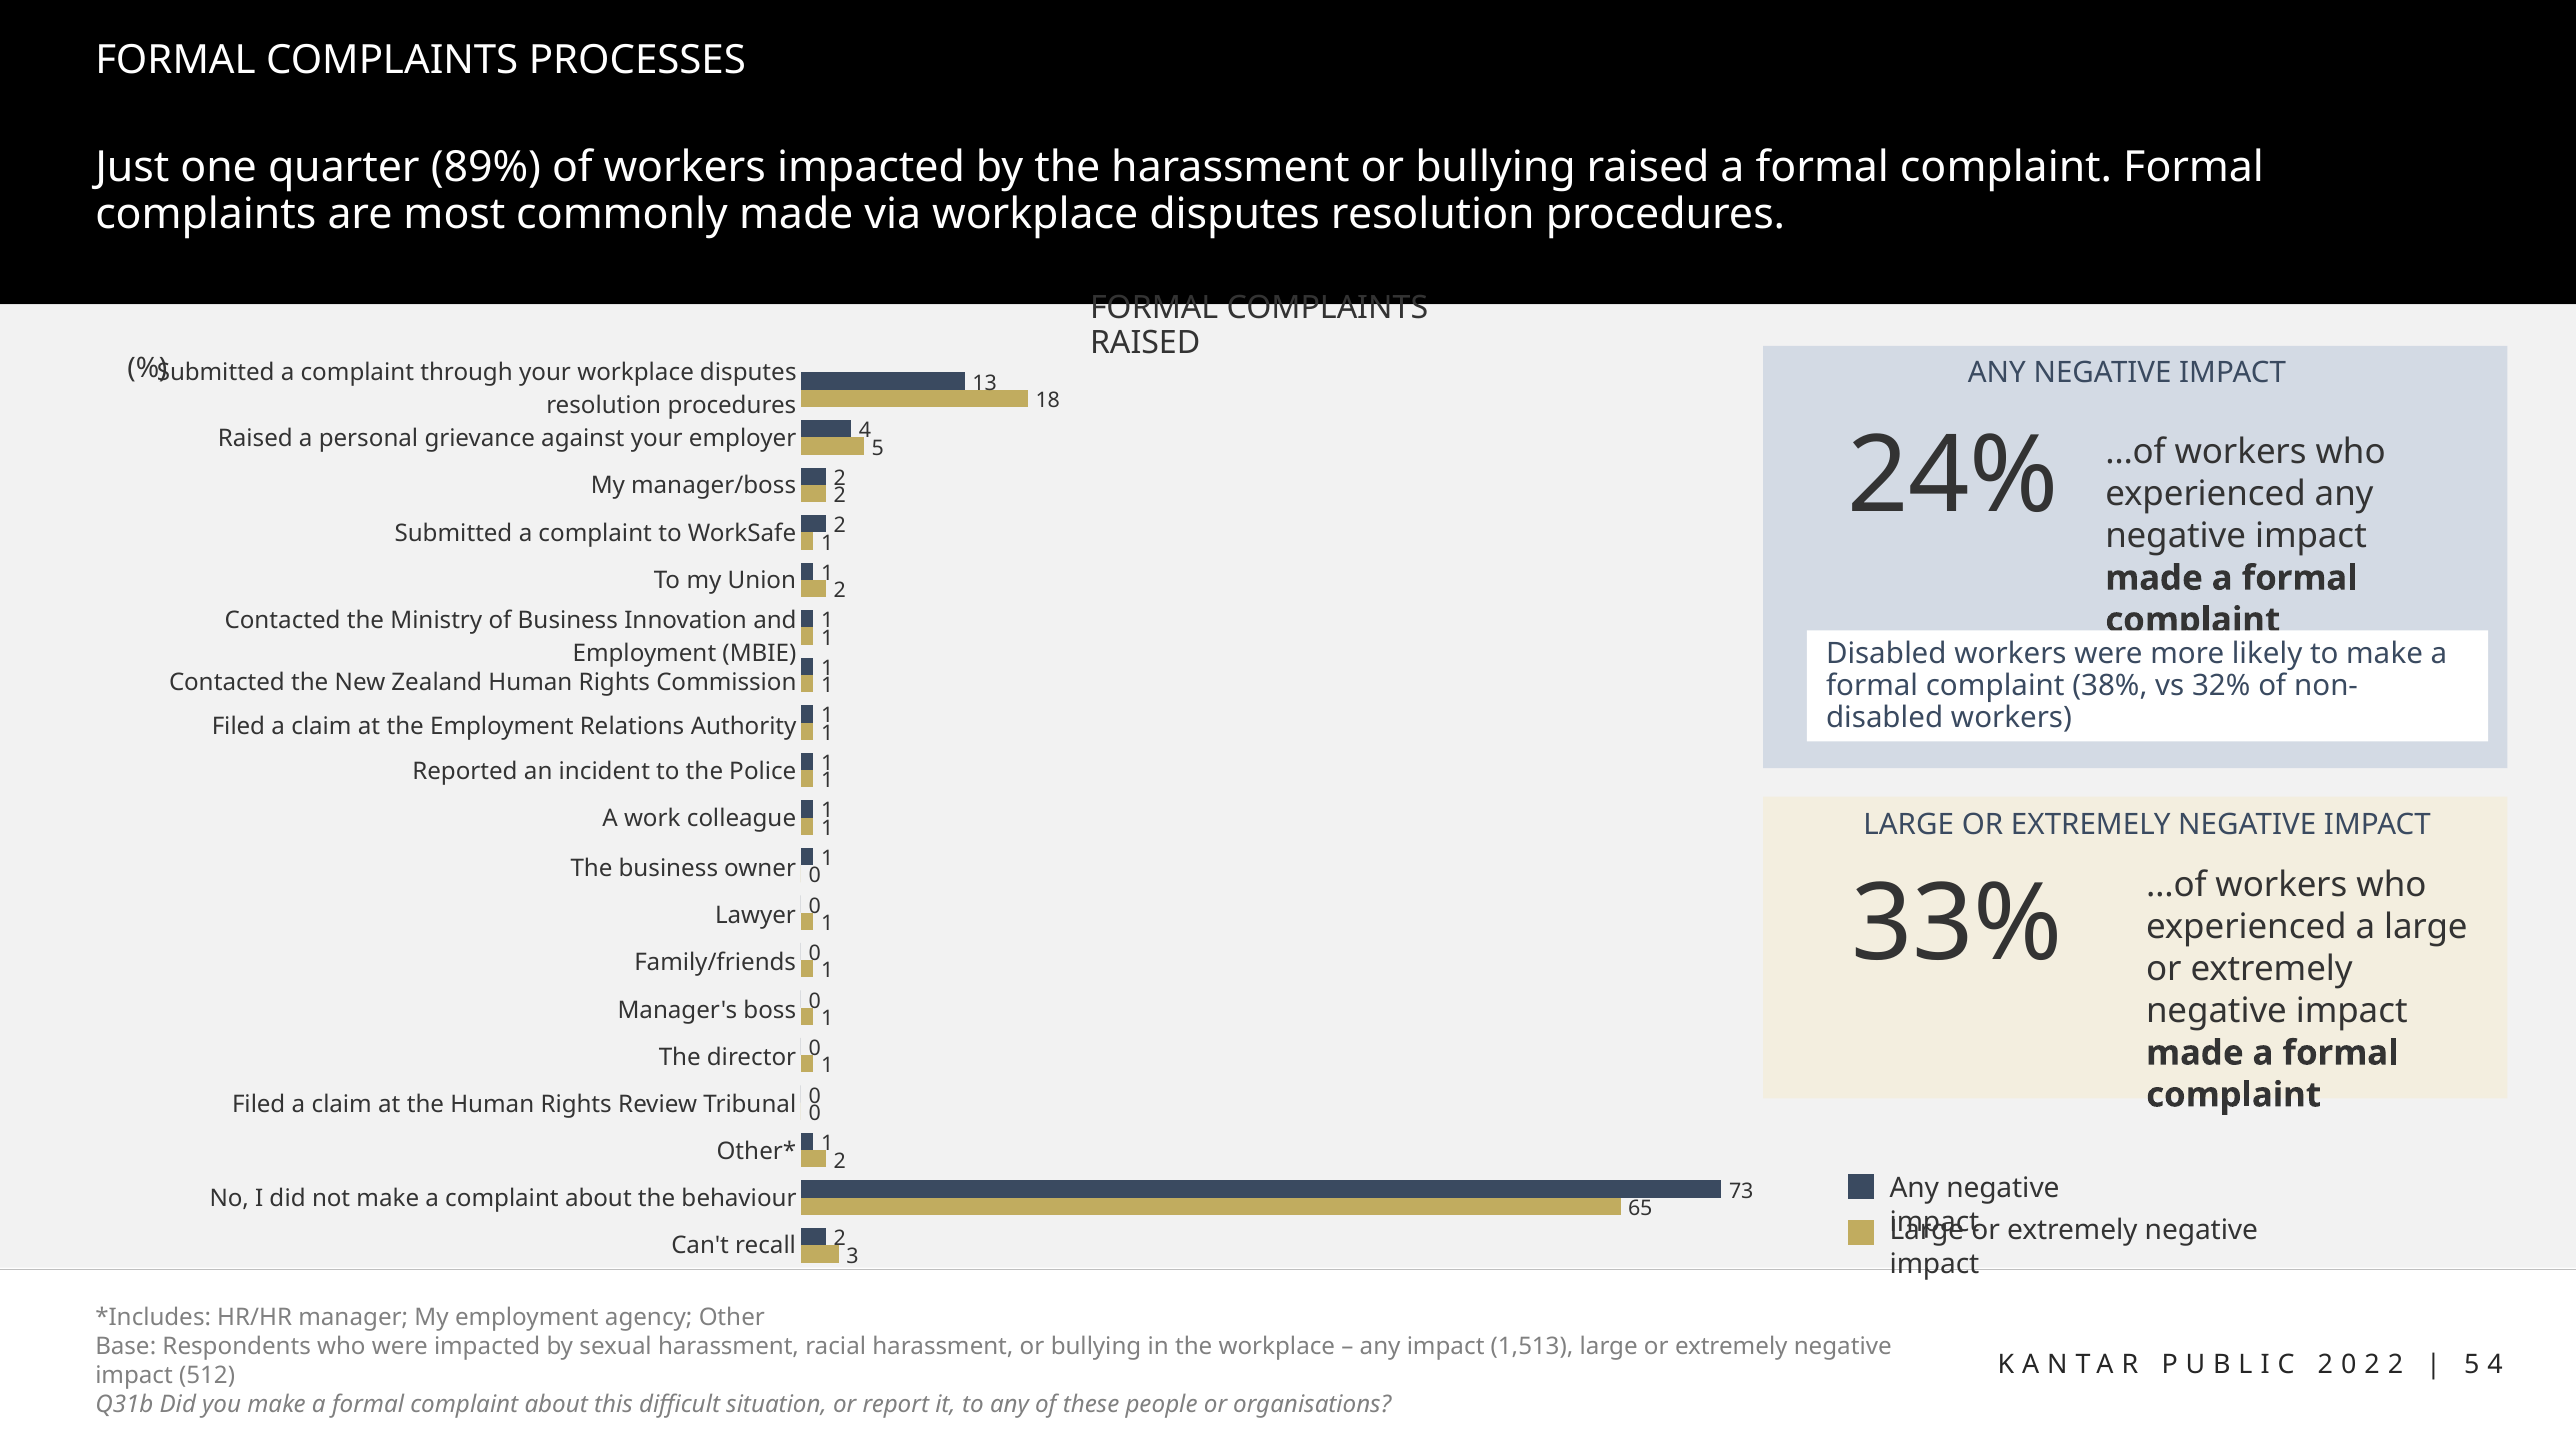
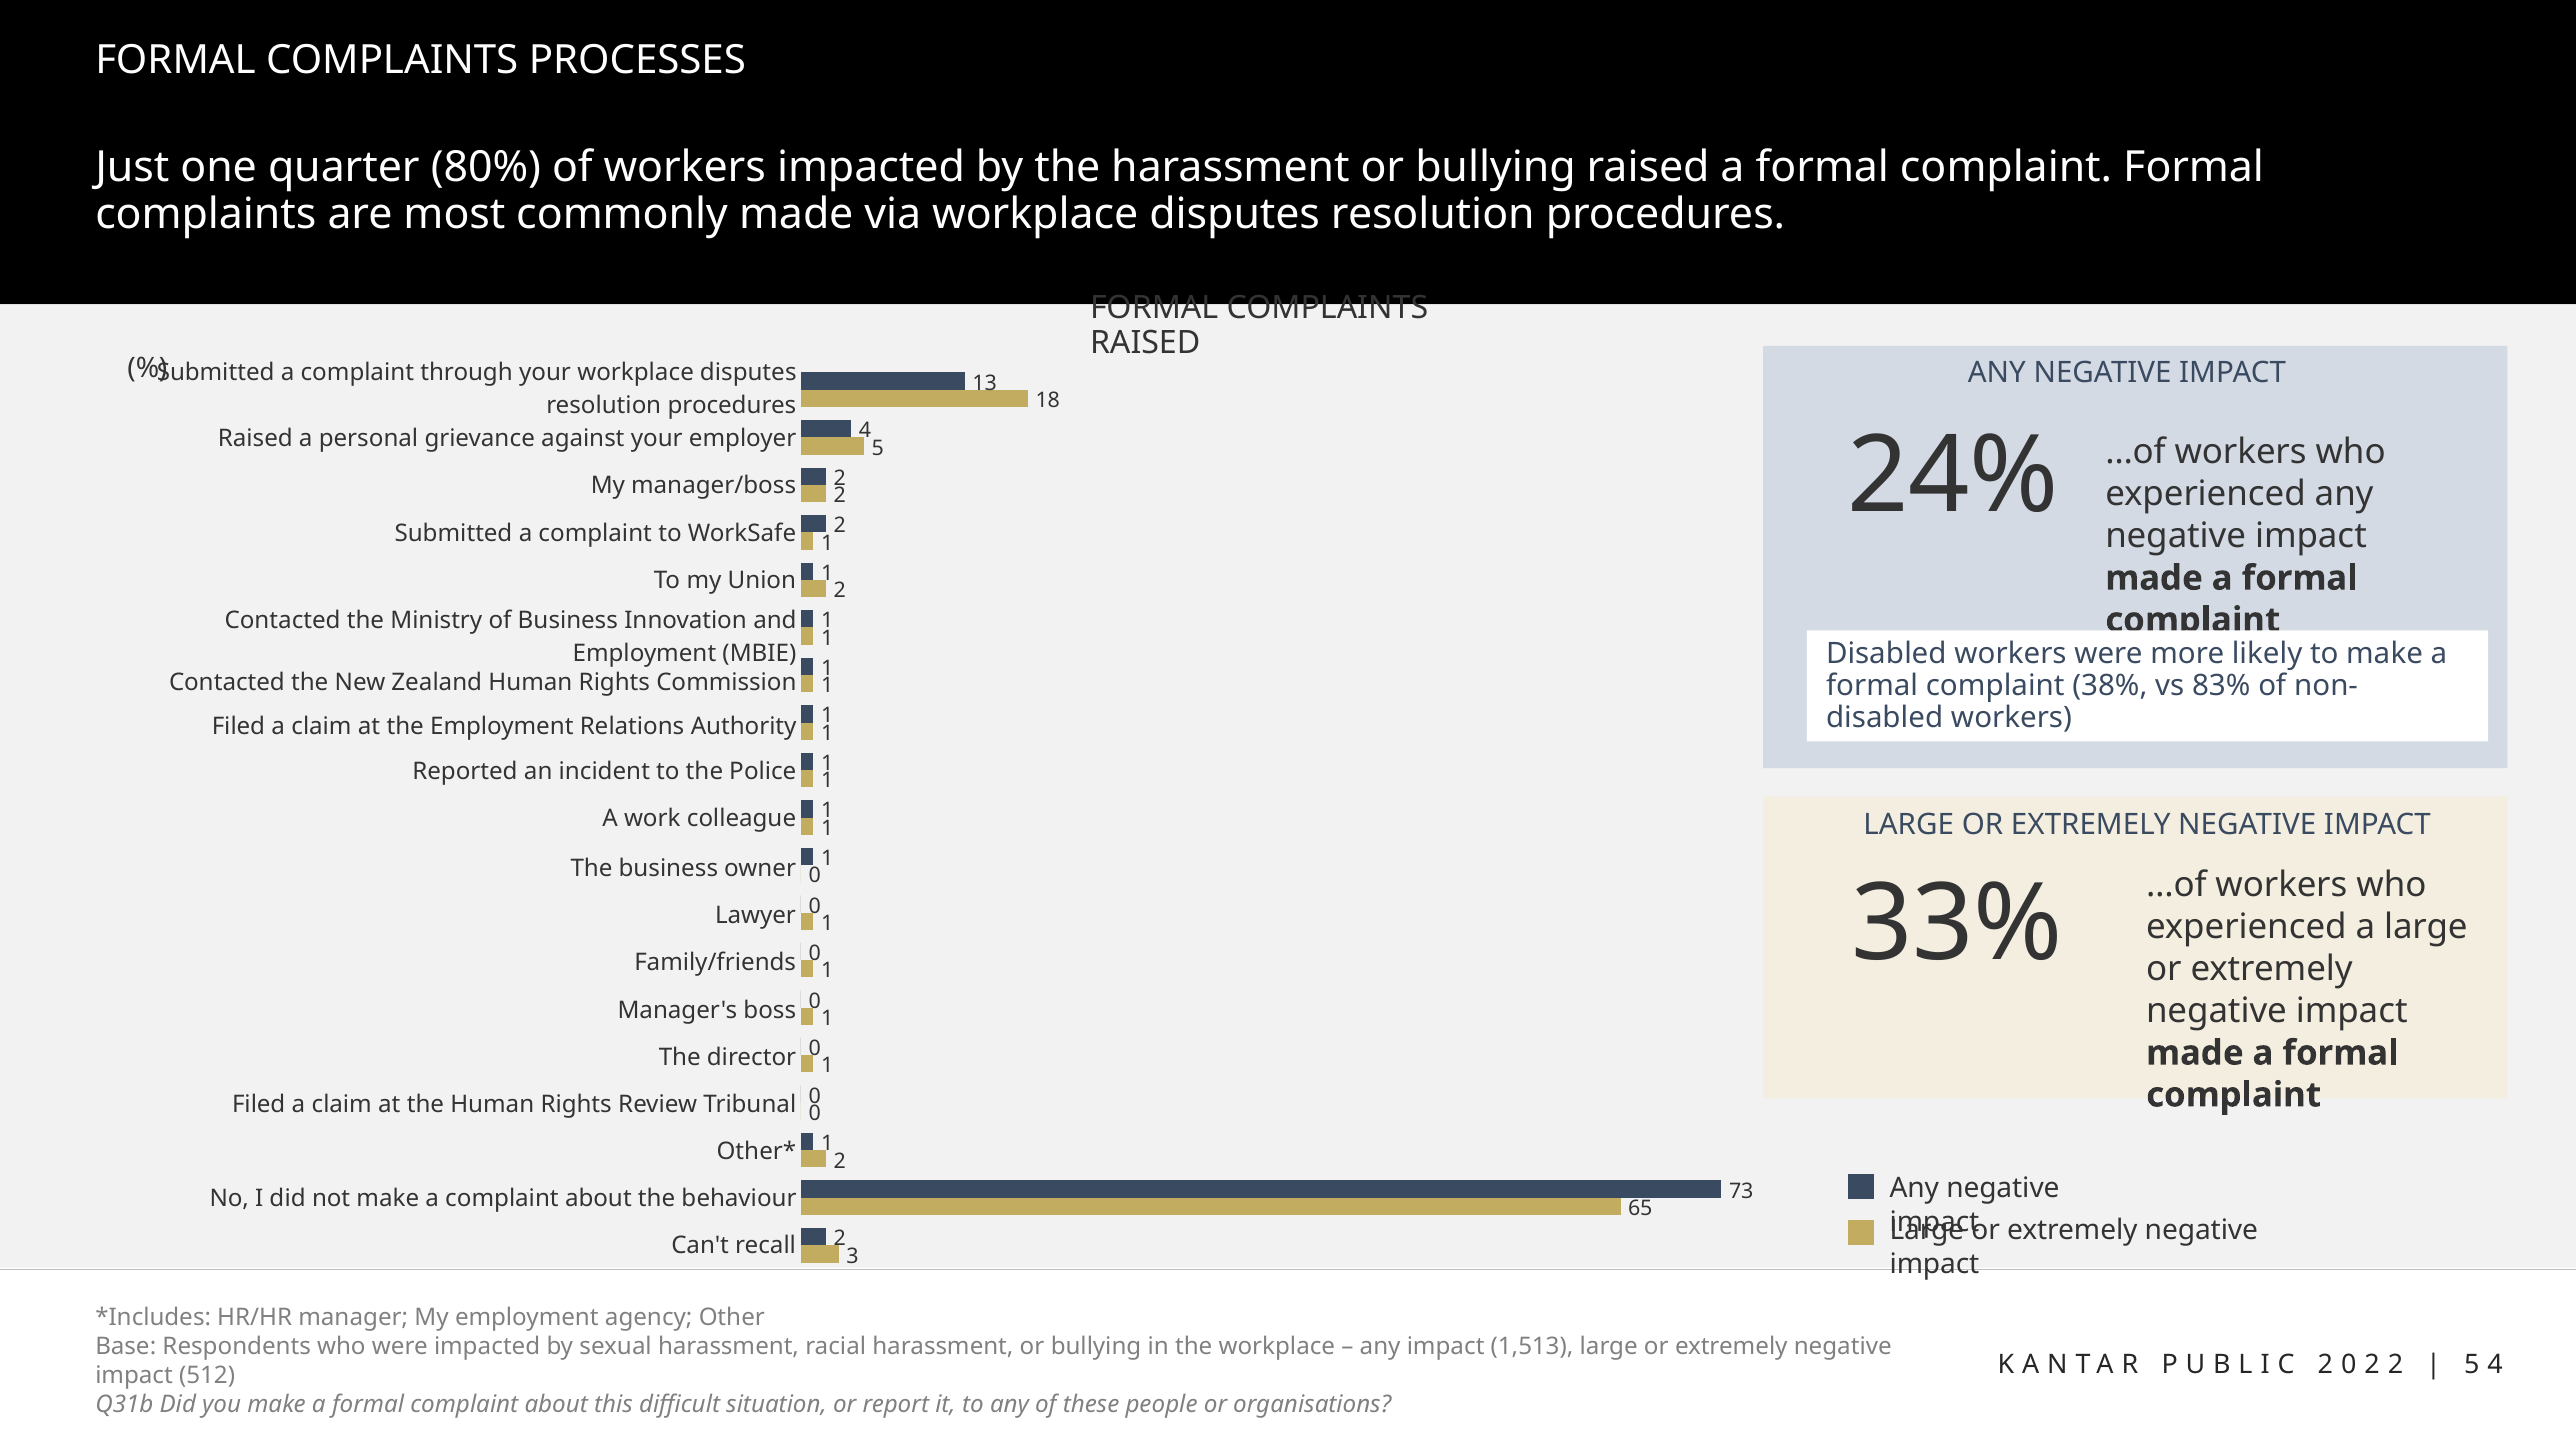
89%: 89% -> 80%
32%: 32% -> 83%
